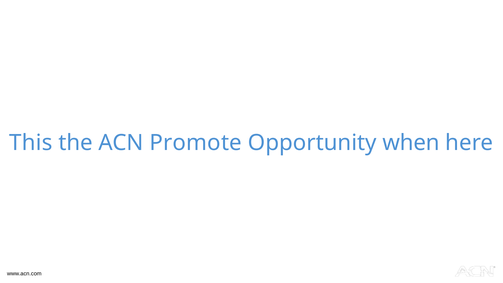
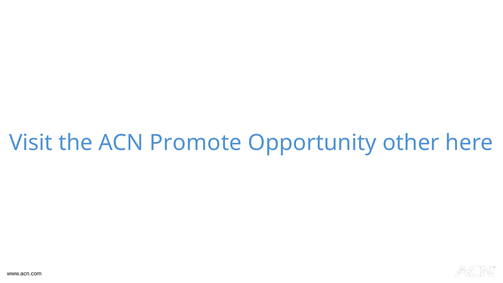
This: This -> Visit
when: when -> other
